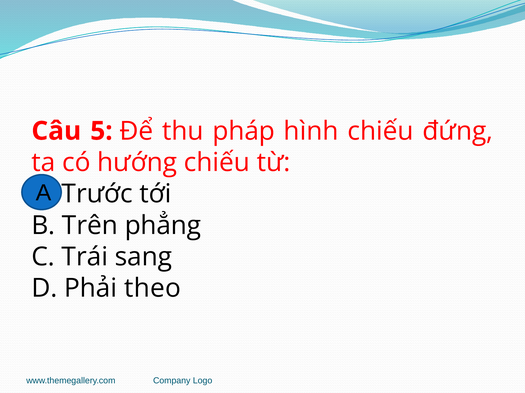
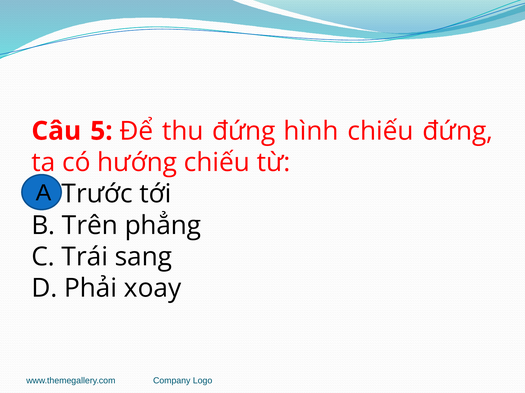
thu pháp: pháp -> đứng
theo: theo -> xoay
